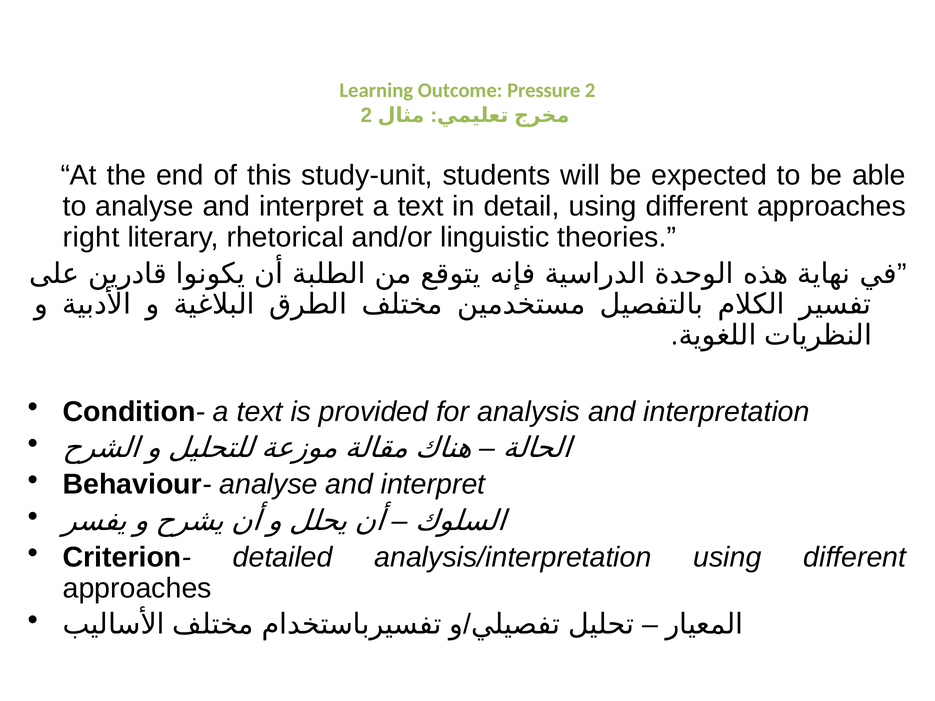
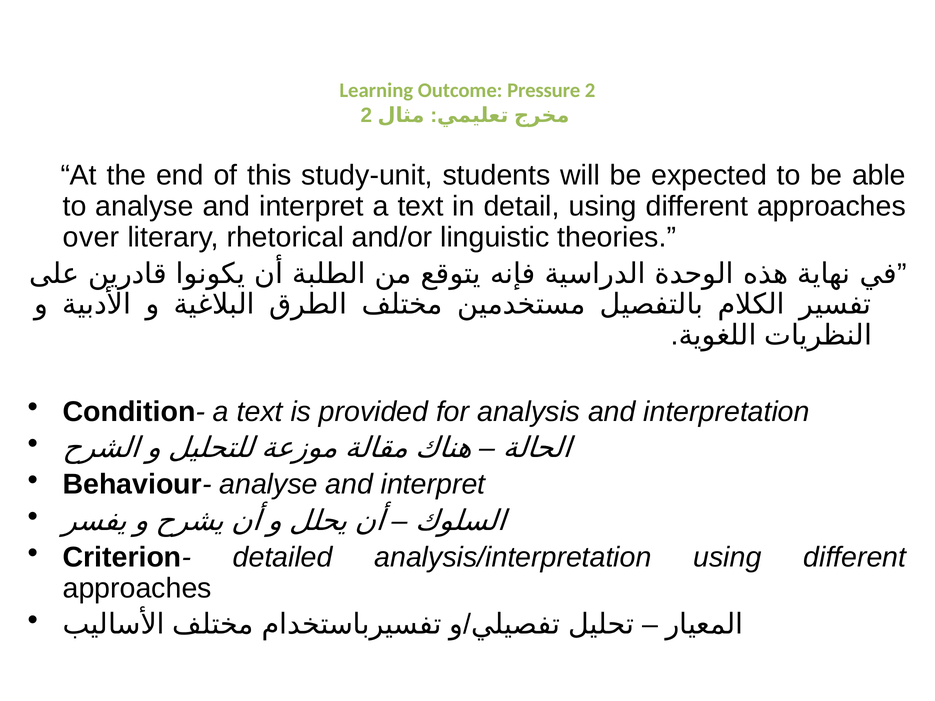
right: right -> over
